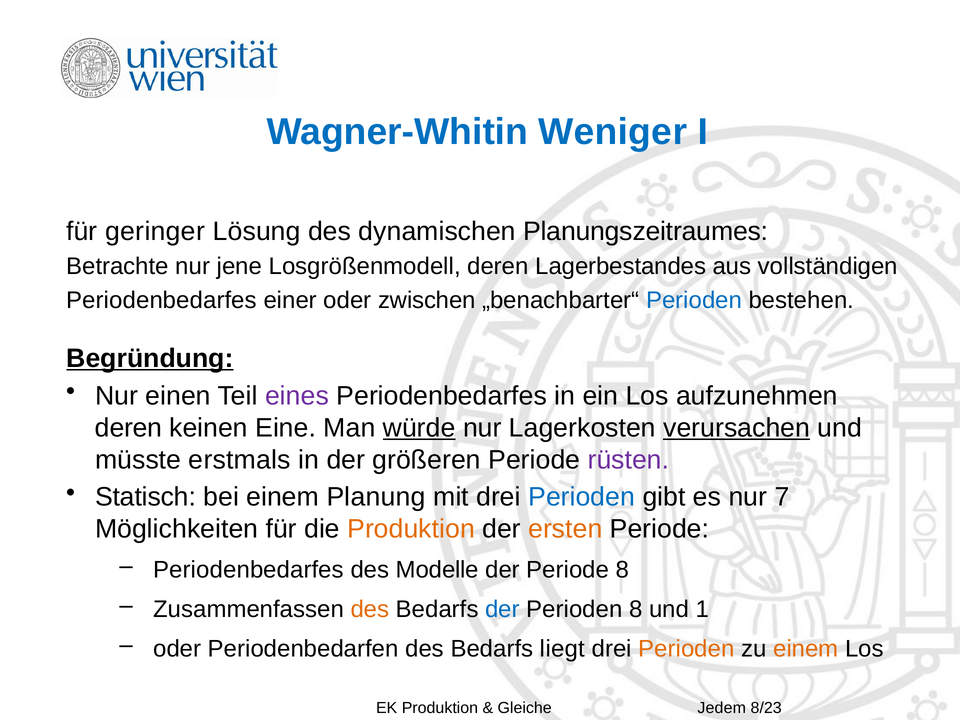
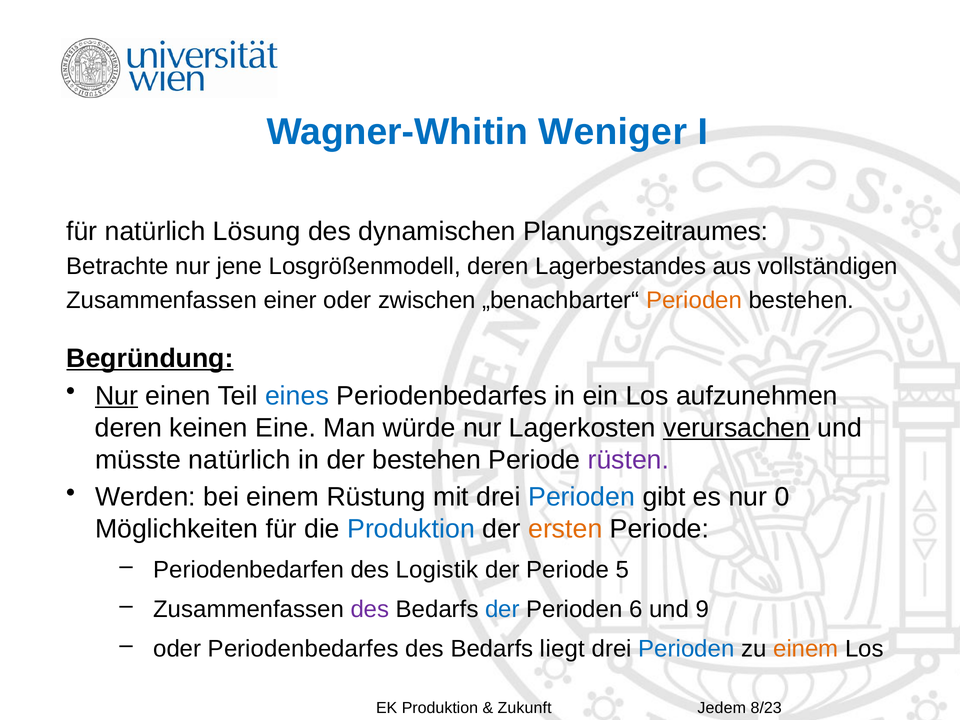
für geringer: geringer -> natürlich
Periodenbedarfes at (162, 300): Periodenbedarfes -> Zusammenfassen
Perioden at (694, 300) colour: blue -> orange
Nur at (117, 396) underline: none -> present
eines colour: purple -> blue
würde underline: present -> none
müsste erstmals: erstmals -> natürlich
der größeren: größeren -> bestehen
Statisch: Statisch -> Werden
Planung: Planung -> Rüstung
7: 7 -> 0
Produktion at (411, 529) colour: orange -> blue
Periodenbedarfes at (249, 570): Periodenbedarfes -> Periodenbedarfen
Modelle: Modelle -> Logistik
Periode 8: 8 -> 5
des at (370, 609) colour: orange -> purple
Perioden 8: 8 -> 6
1: 1 -> 9
oder Periodenbedarfen: Periodenbedarfen -> Periodenbedarfes
Perioden at (686, 649) colour: orange -> blue
Gleiche: Gleiche -> Zukunft
